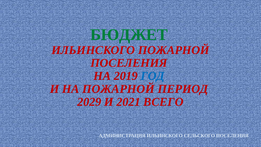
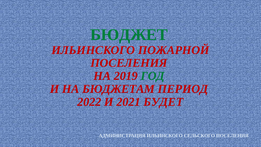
ГОД colour: blue -> green
НА ПОЖАРНОЙ: ПОЖАРНОЙ -> БЮДЖЕТАМ
2029: 2029 -> 2022
ВСЕГО: ВСЕГО -> БУДЕТ
